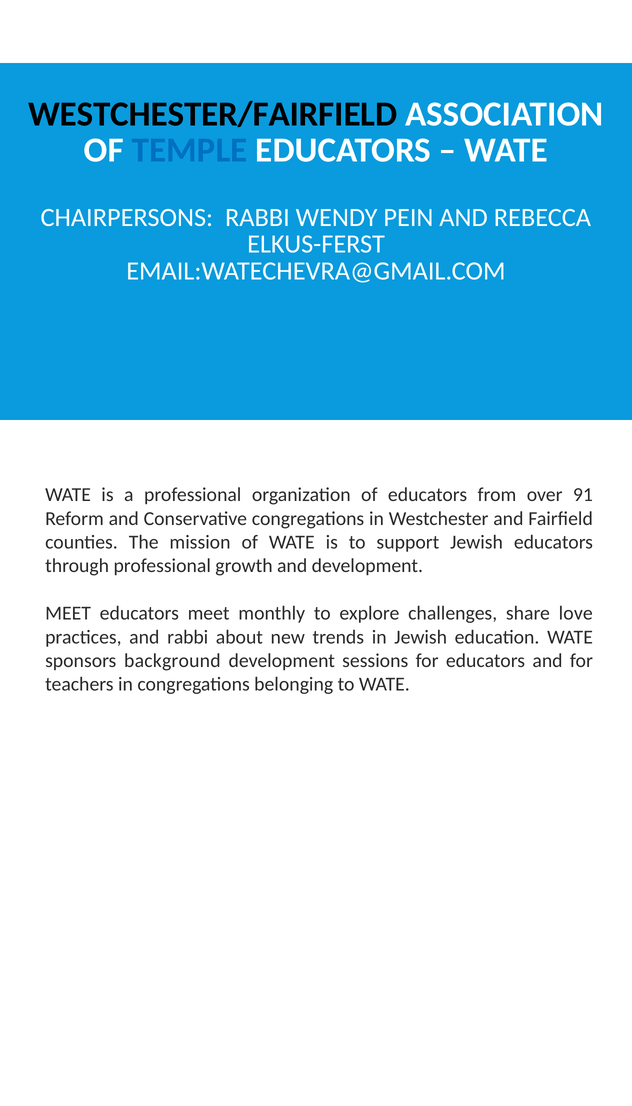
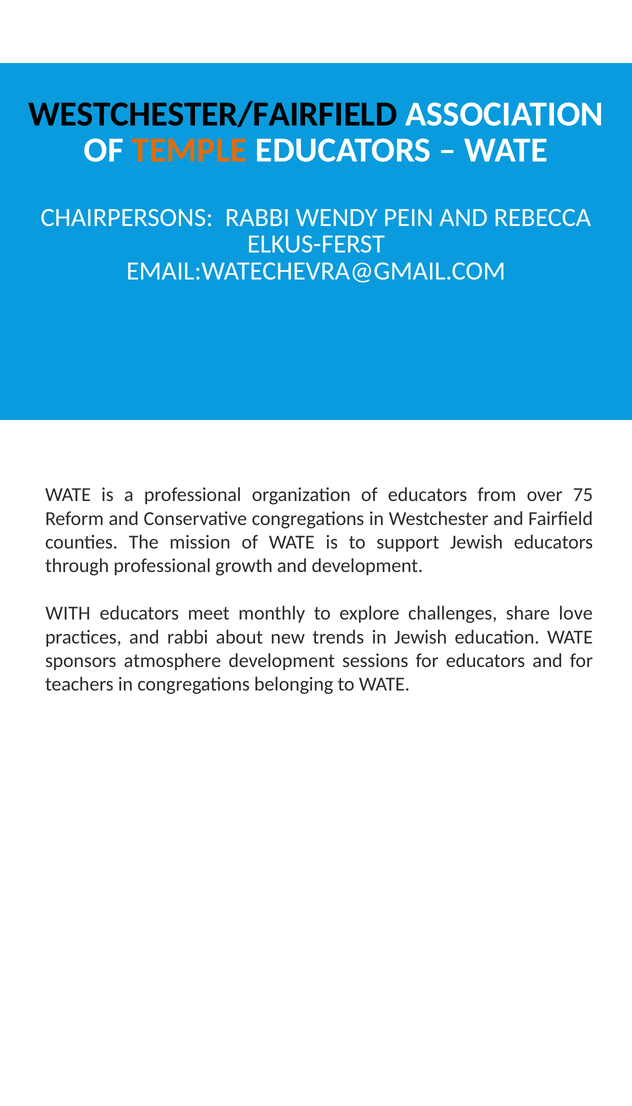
TEMPLE colour: blue -> orange
91: 91 -> 75
MEET at (68, 613): MEET -> WITH
background: background -> atmosphere
